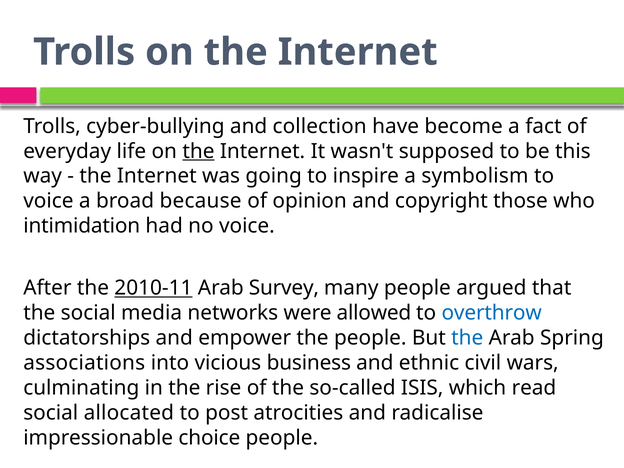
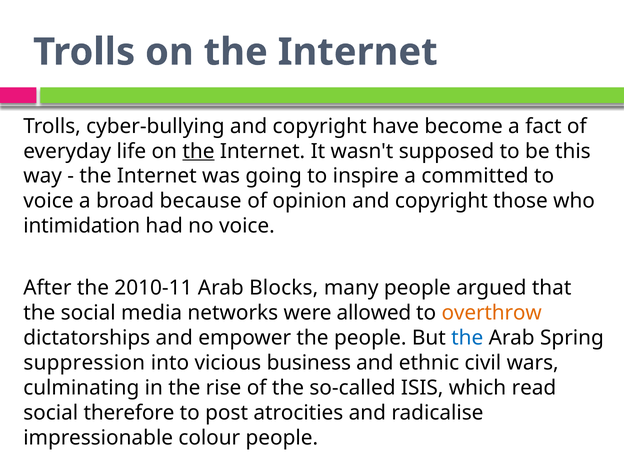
cyber-bullying and collection: collection -> copyright
symbolism: symbolism -> committed
2010-11 underline: present -> none
Survey: Survey -> Blocks
overthrow colour: blue -> orange
associations: associations -> suppression
allocated: allocated -> therefore
choice: choice -> colour
